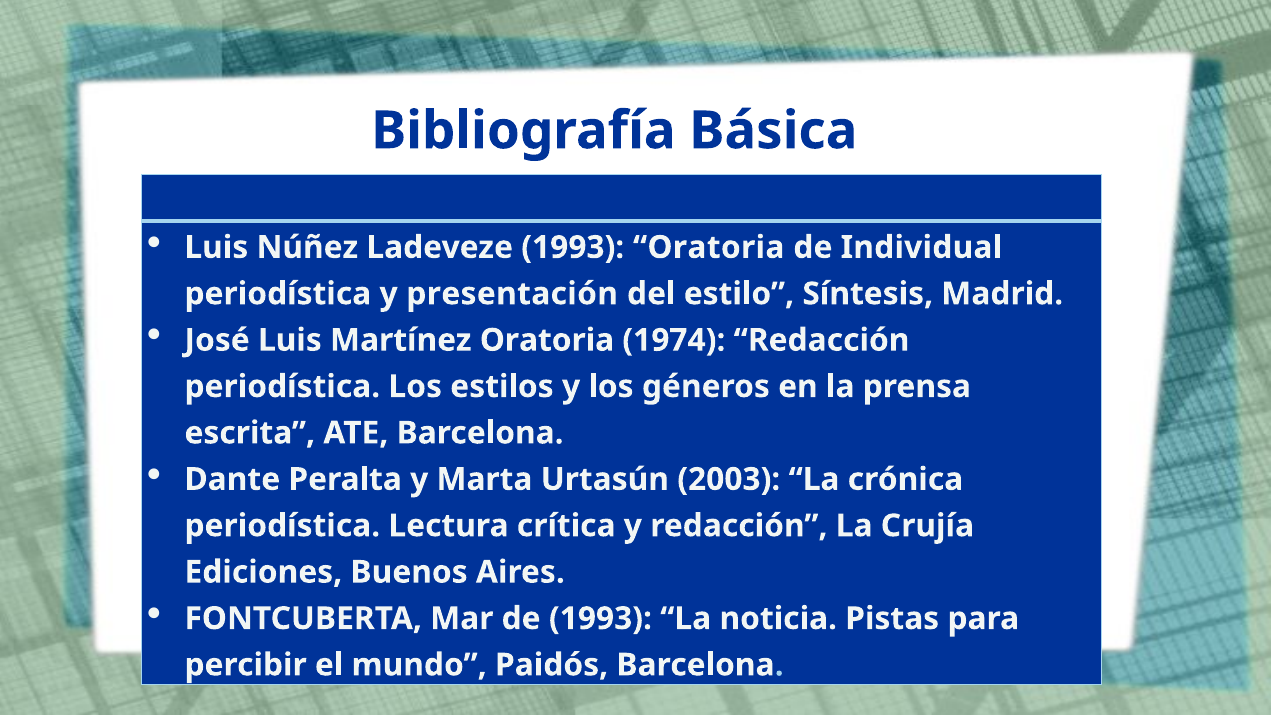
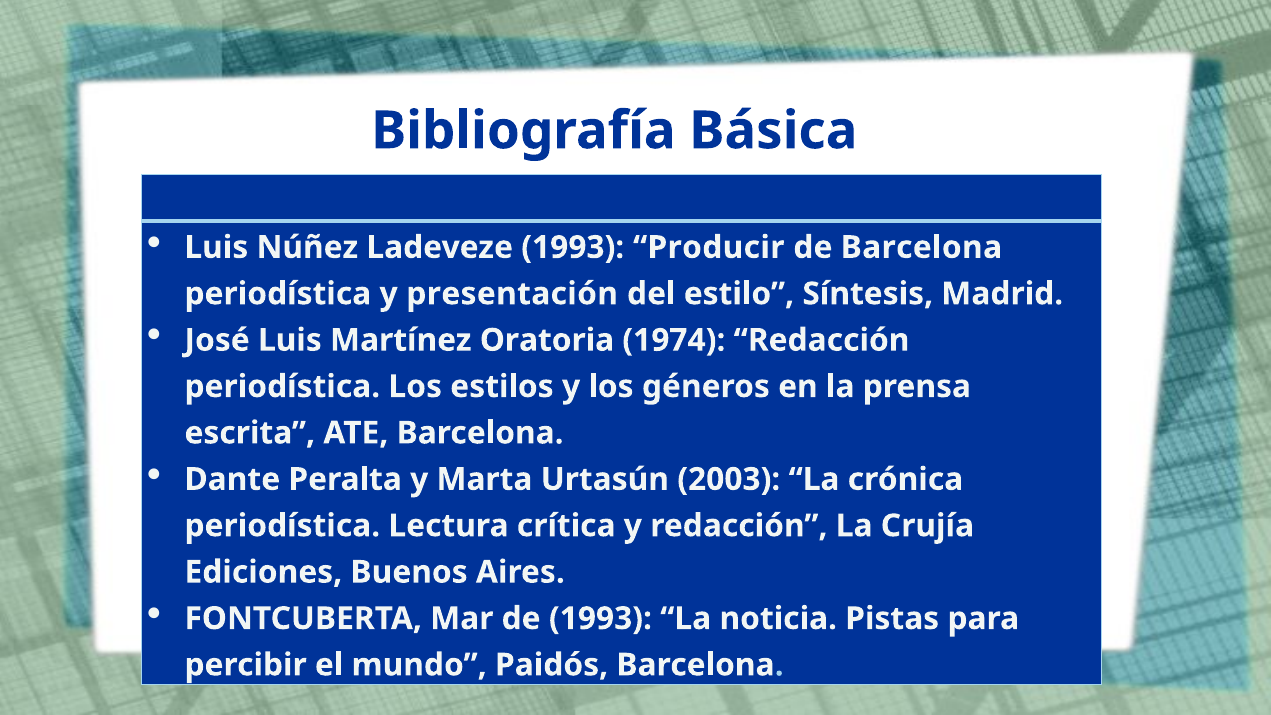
1993 Oratoria: Oratoria -> Producir
de Individual: Individual -> Barcelona
